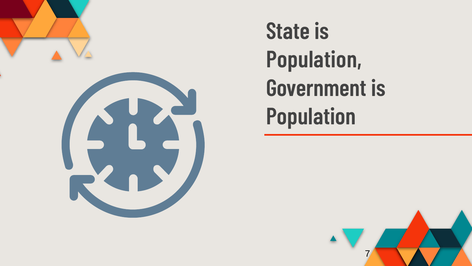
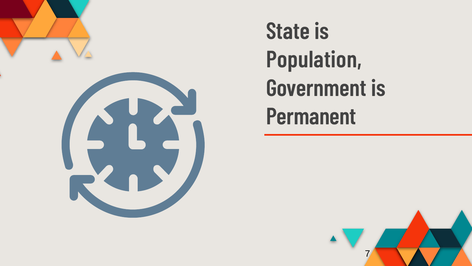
Population at (311, 116): Population -> Permanent
